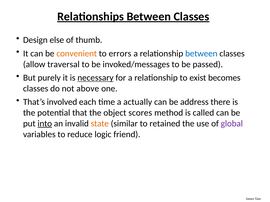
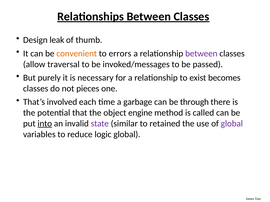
else: else -> leak
between at (201, 54) colour: blue -> purple
necessary underline: present -> none
above: above -> pieces
actually: actually -> garbage
address: address -> through
scores: scores -> engine
state colour: orange -> purple
logic friend: friend -> global
